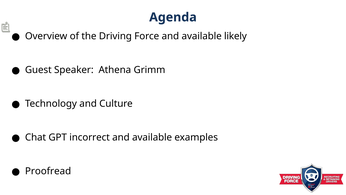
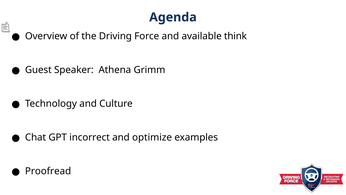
likely: likely -> think
available at (152, 137): available -> optimize
